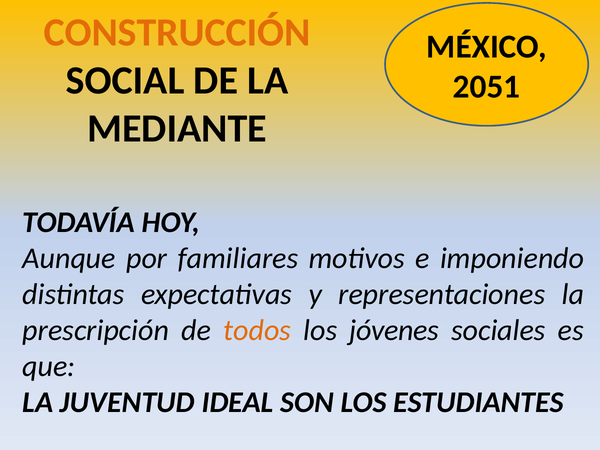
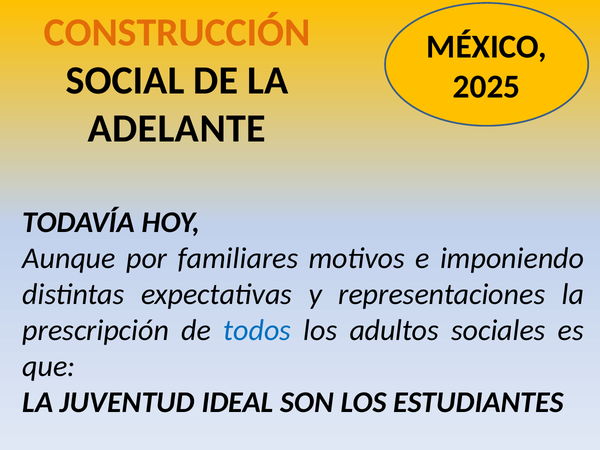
2051: 2051 -> 2025
MEDIANTE: MEDIANTE -> ADELANTE
todos colour: orange -> blue
jóvenes: jóvenes -> adultos
